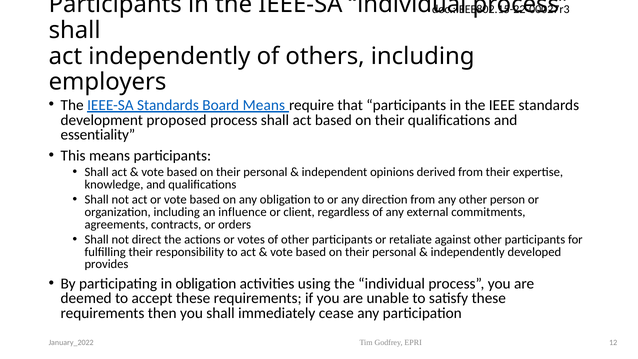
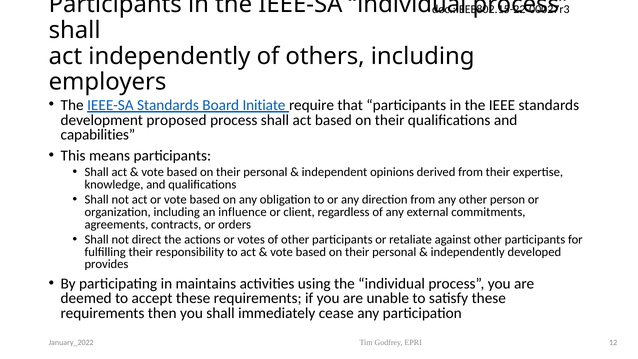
Board Means: Means -> Initiate
essentiality: essentiality -> capabilities
in obligation: obligation -> maintains
